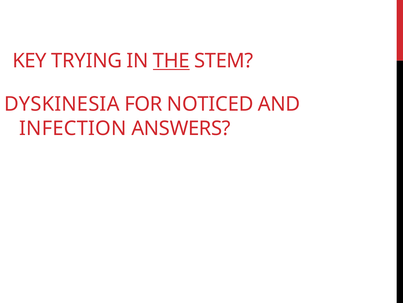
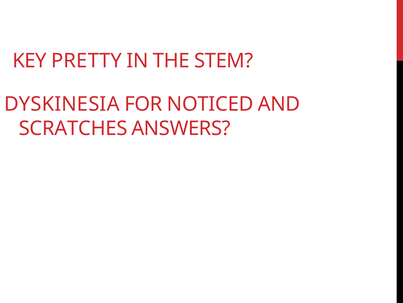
TRYING: TRYING -> PRETTY
THE underline: present -> none
INFECTION: INFECTION -> SCRATCHES
